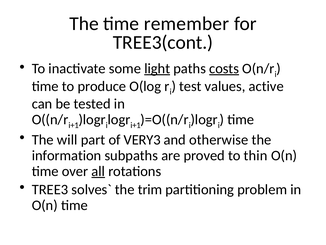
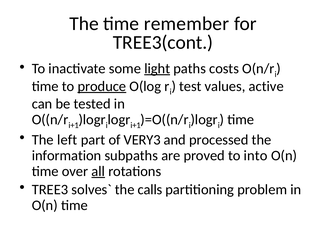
costs underline: present -> none
produce underline: none -> present
will: will -> left
otherwise: otherwise -> processed
thin: thin -> into
trim: trim -> calls
